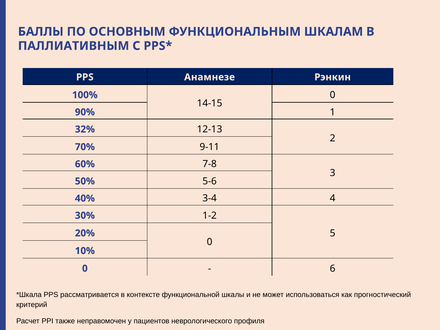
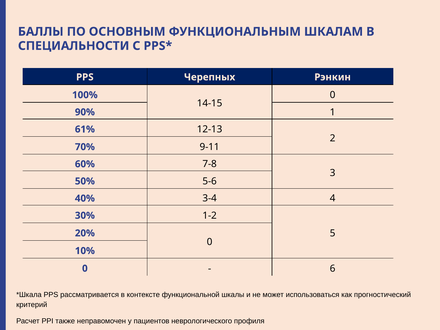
ПАЛЛИАТИВНЫМ: ПАЛЛИАТИВНЫМ -> СПЕЦИАЛЬНОСТИ
Анамнезе: Анамнезе -> Черепных
32%: 32% -> 61%
